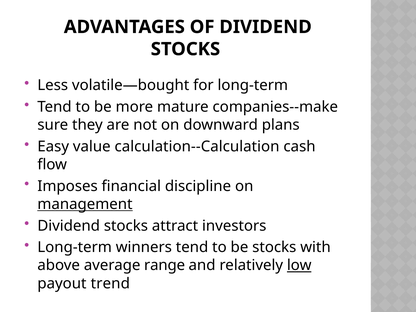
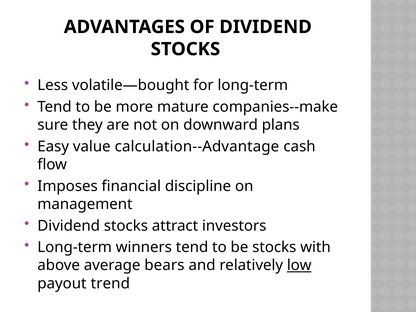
calculation--Calculation: calculation--Calculation -> calculation--Advantage
management underline: present -> none
range: range -> bears
